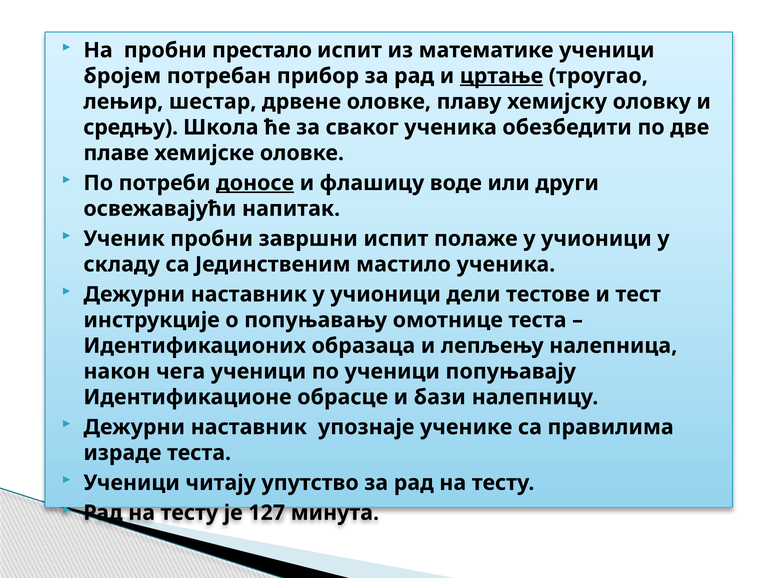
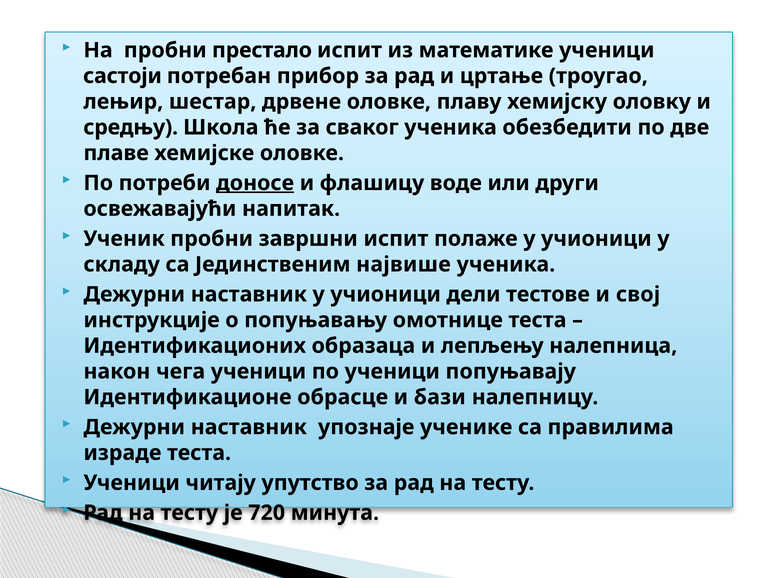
бројем: бројем -> састоји
цртање underline: present -> none
мастило: мастило -> највише
тест: тест -> свој
127: 127 -> 720
